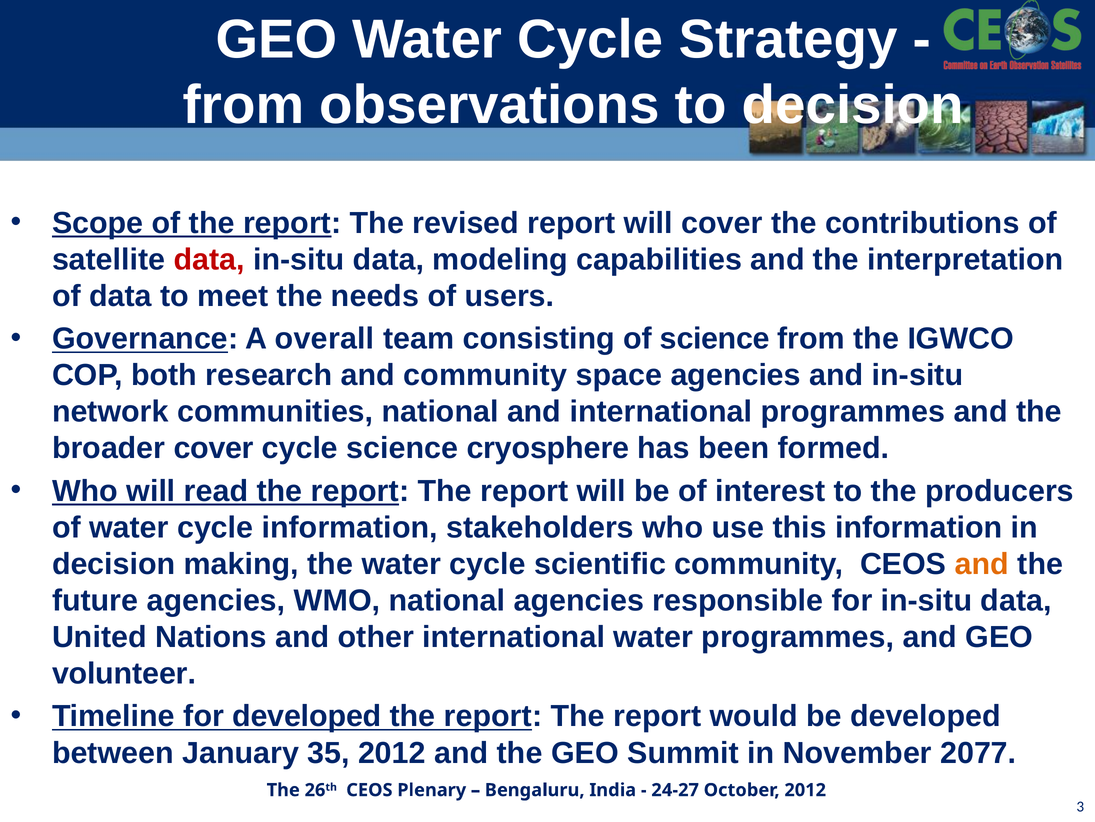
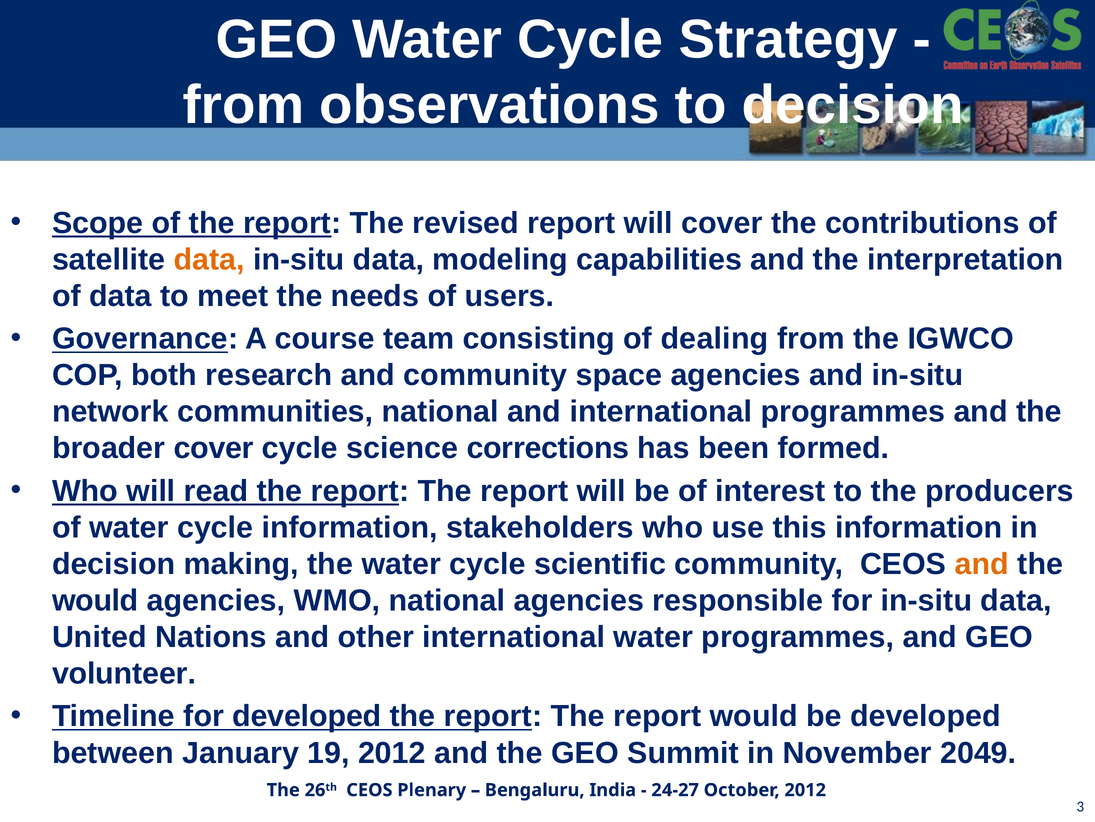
data at (209, 259) colour: red -> orange
overall: overall -> course
of science: science -> dealing
cryosphere: cryosphere -> corrections
future at (95, 600): future -> would
35: 35 -> 19
2077: 2077 -> 2049
